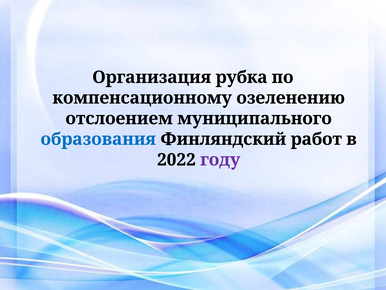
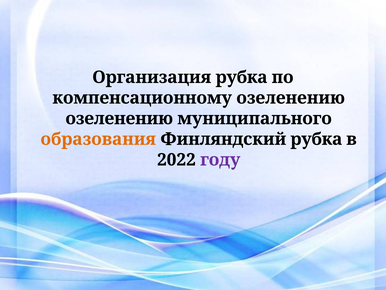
отслоением at (119, 118): отслоением -> озеленению
образования colour: blue -> orange
Финляндский работ: работ -> рубка
